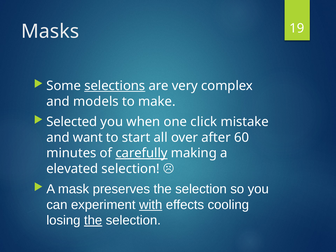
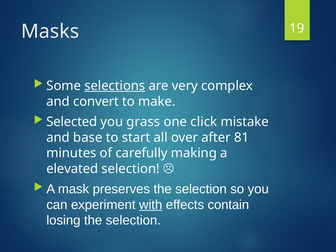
models: models -> convert
when: when -> grass
want: want -> base
60: 60 -> 81
carefully underline: present -> none
cooling: cooling -> contain
the at (93, 220) underline: present -> none
